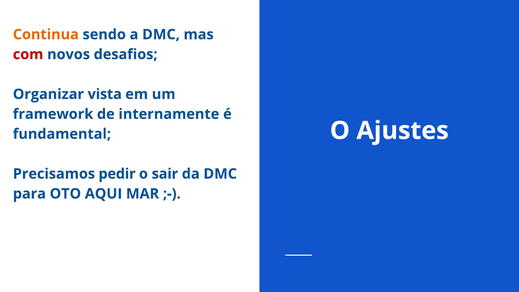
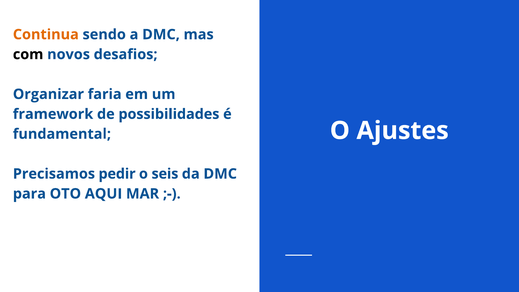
com colour: red -> black
vista: vista -> faria
internamente: internamente -> possibilidades
sair: sair -> seis
